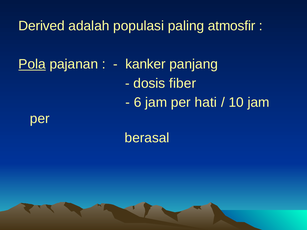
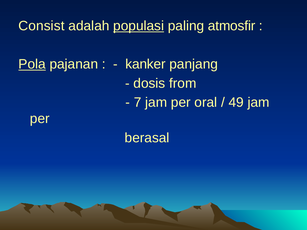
Derived: Derived -> Consist
populasi underline: none -> present
fiber: fiber -> from
6: 6 -> 7
hati: hati -> oral
10: 10 -> 49
